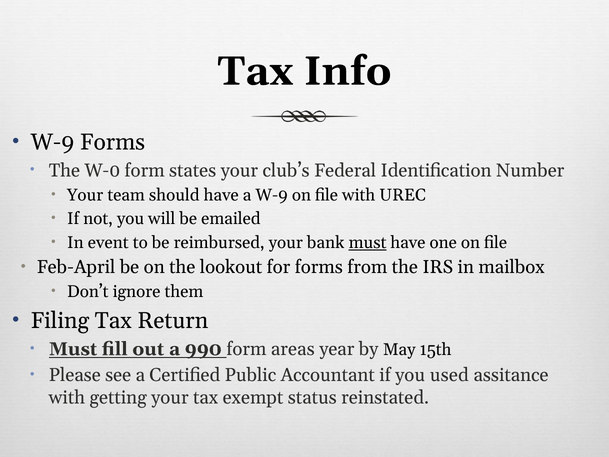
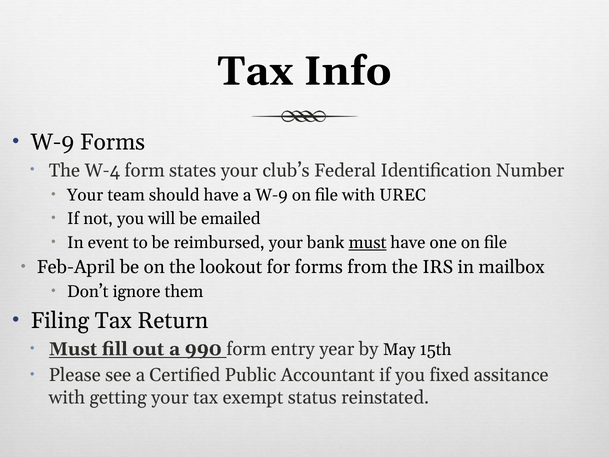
W-0: W-0 -> W-4
areas: areas -> entry
used: used -> fixed
